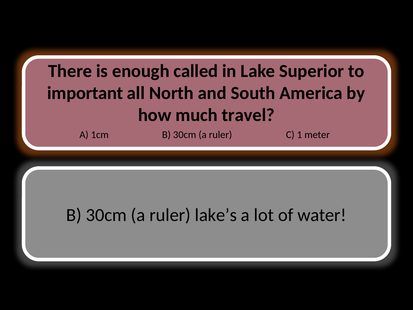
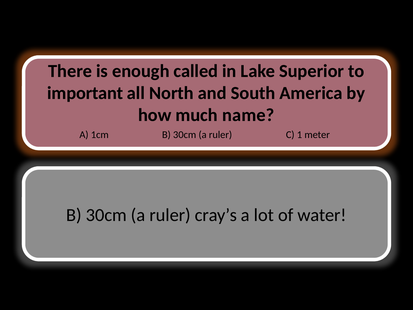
travel: travel -> name
lake’s: lake’s -> cray’s
